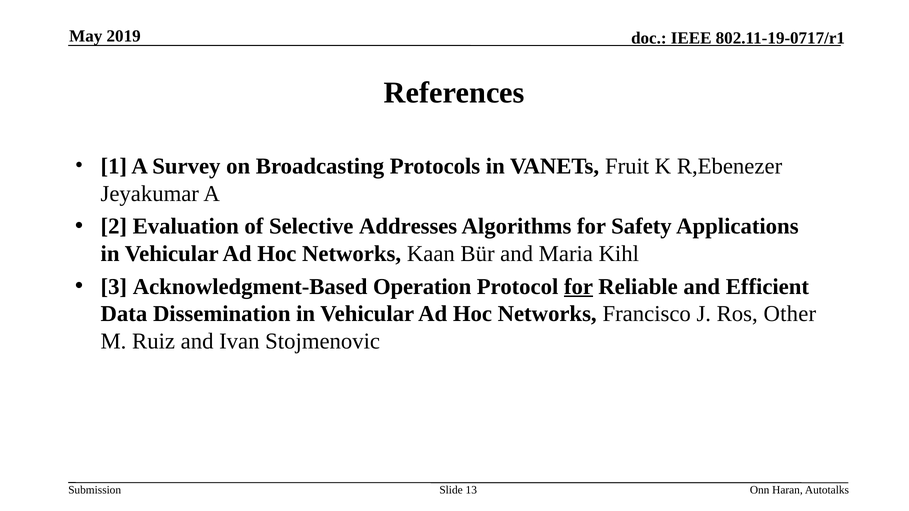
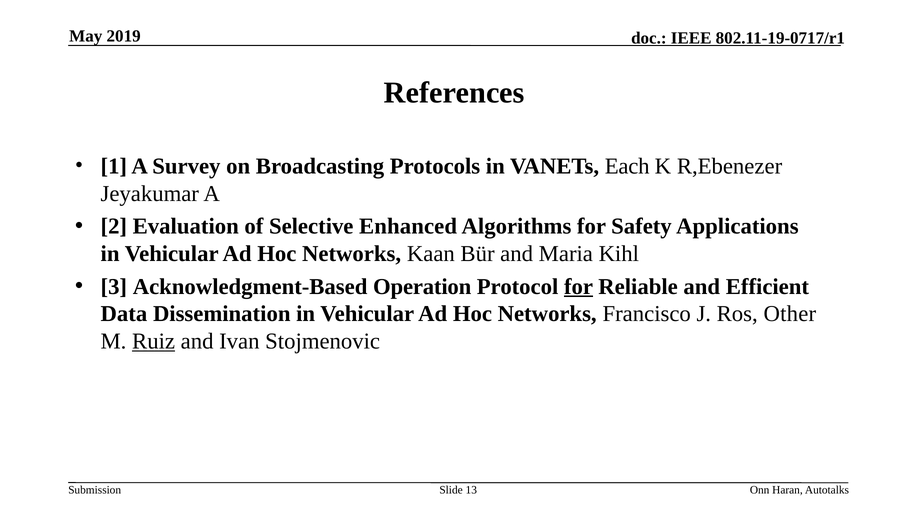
Fruit: Fruit -> Each
Addresses: Addresses -> Enhanced
Ruiz underline: none -> present
